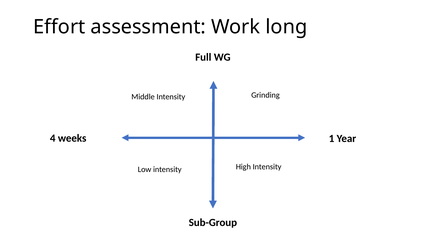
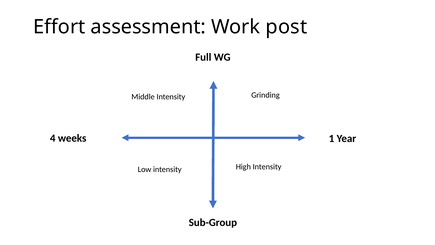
long: long -> post
